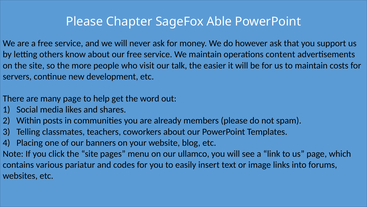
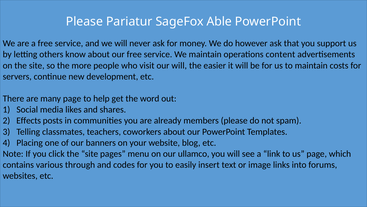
Chapter: Chapter -> Pariatur
our talk: talk -> will
Within: Within -> Effects
pariatur: pariatur -> through
